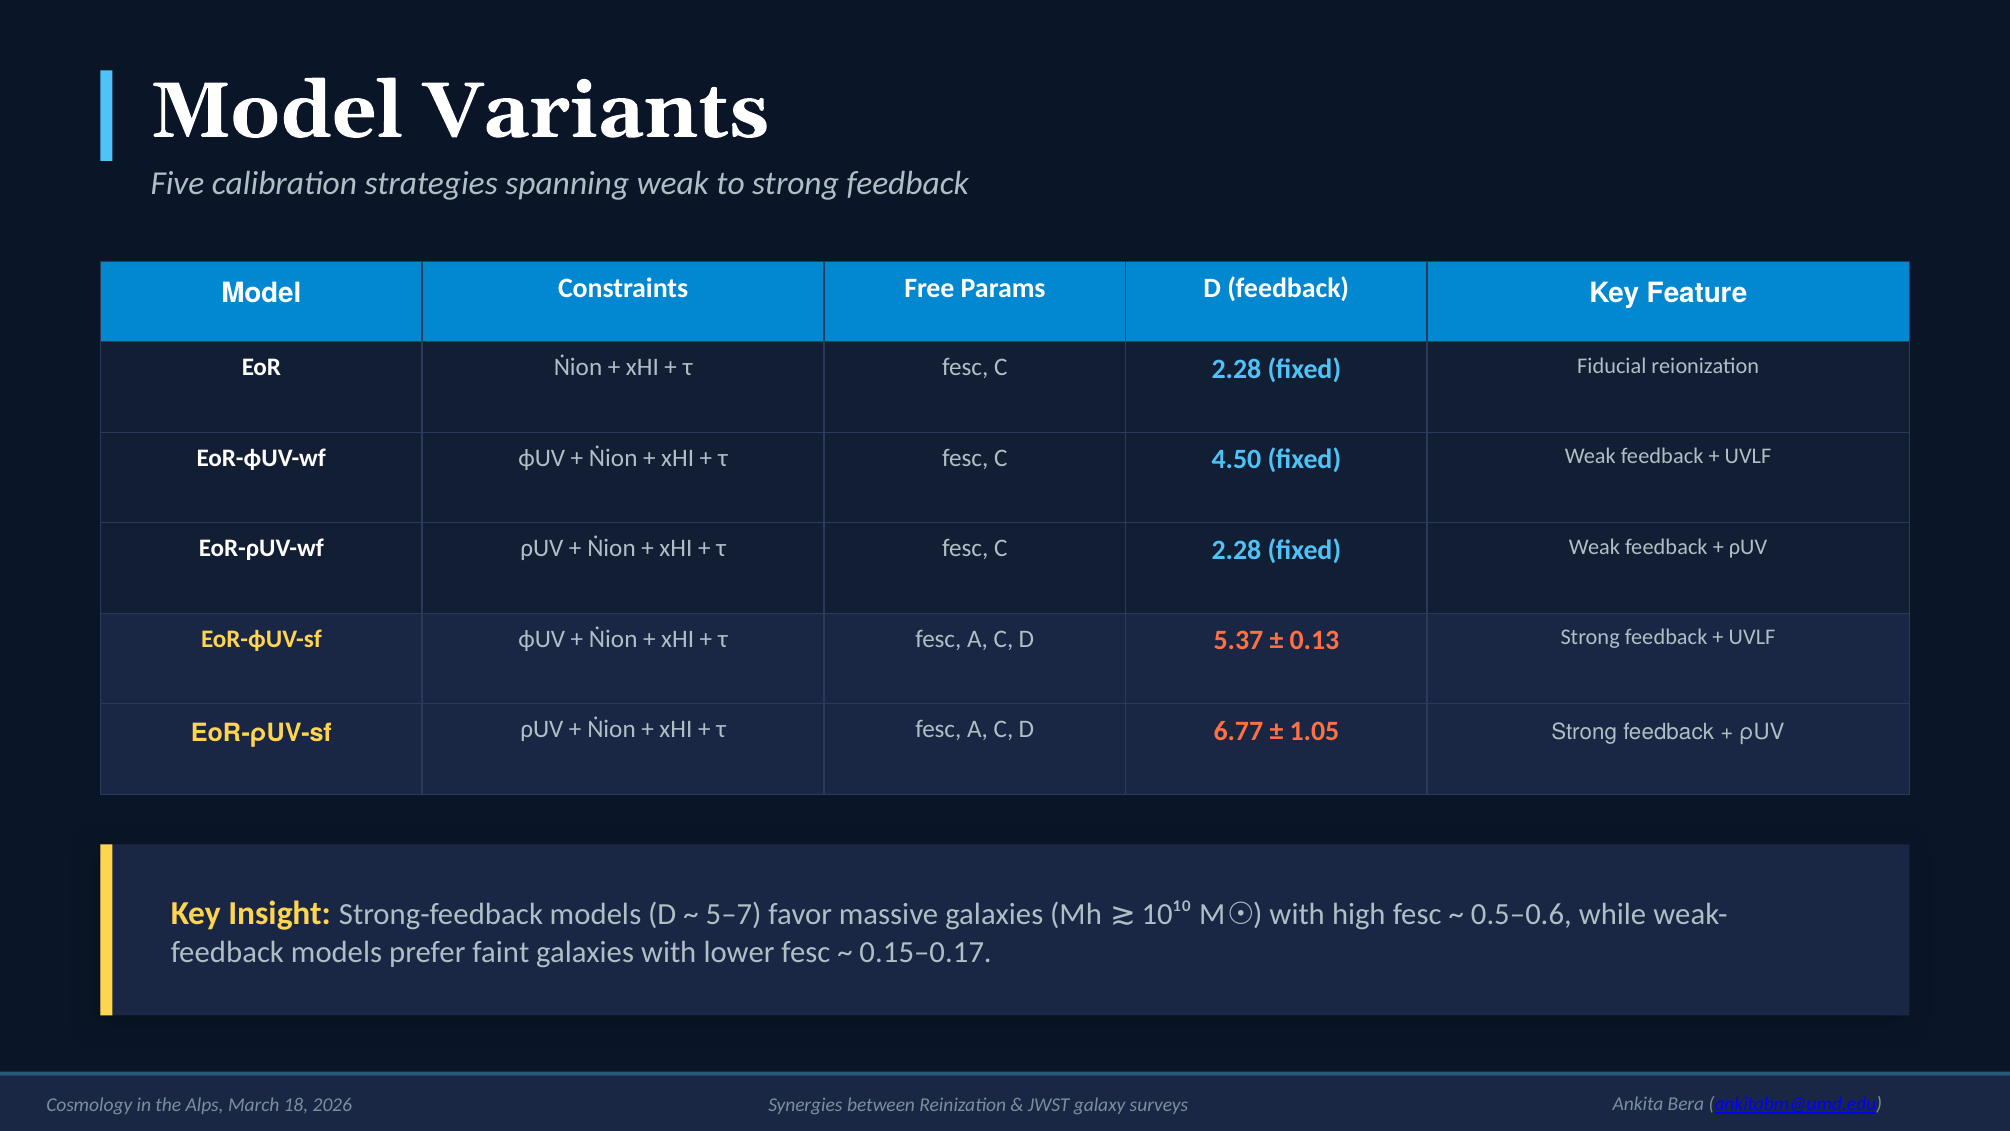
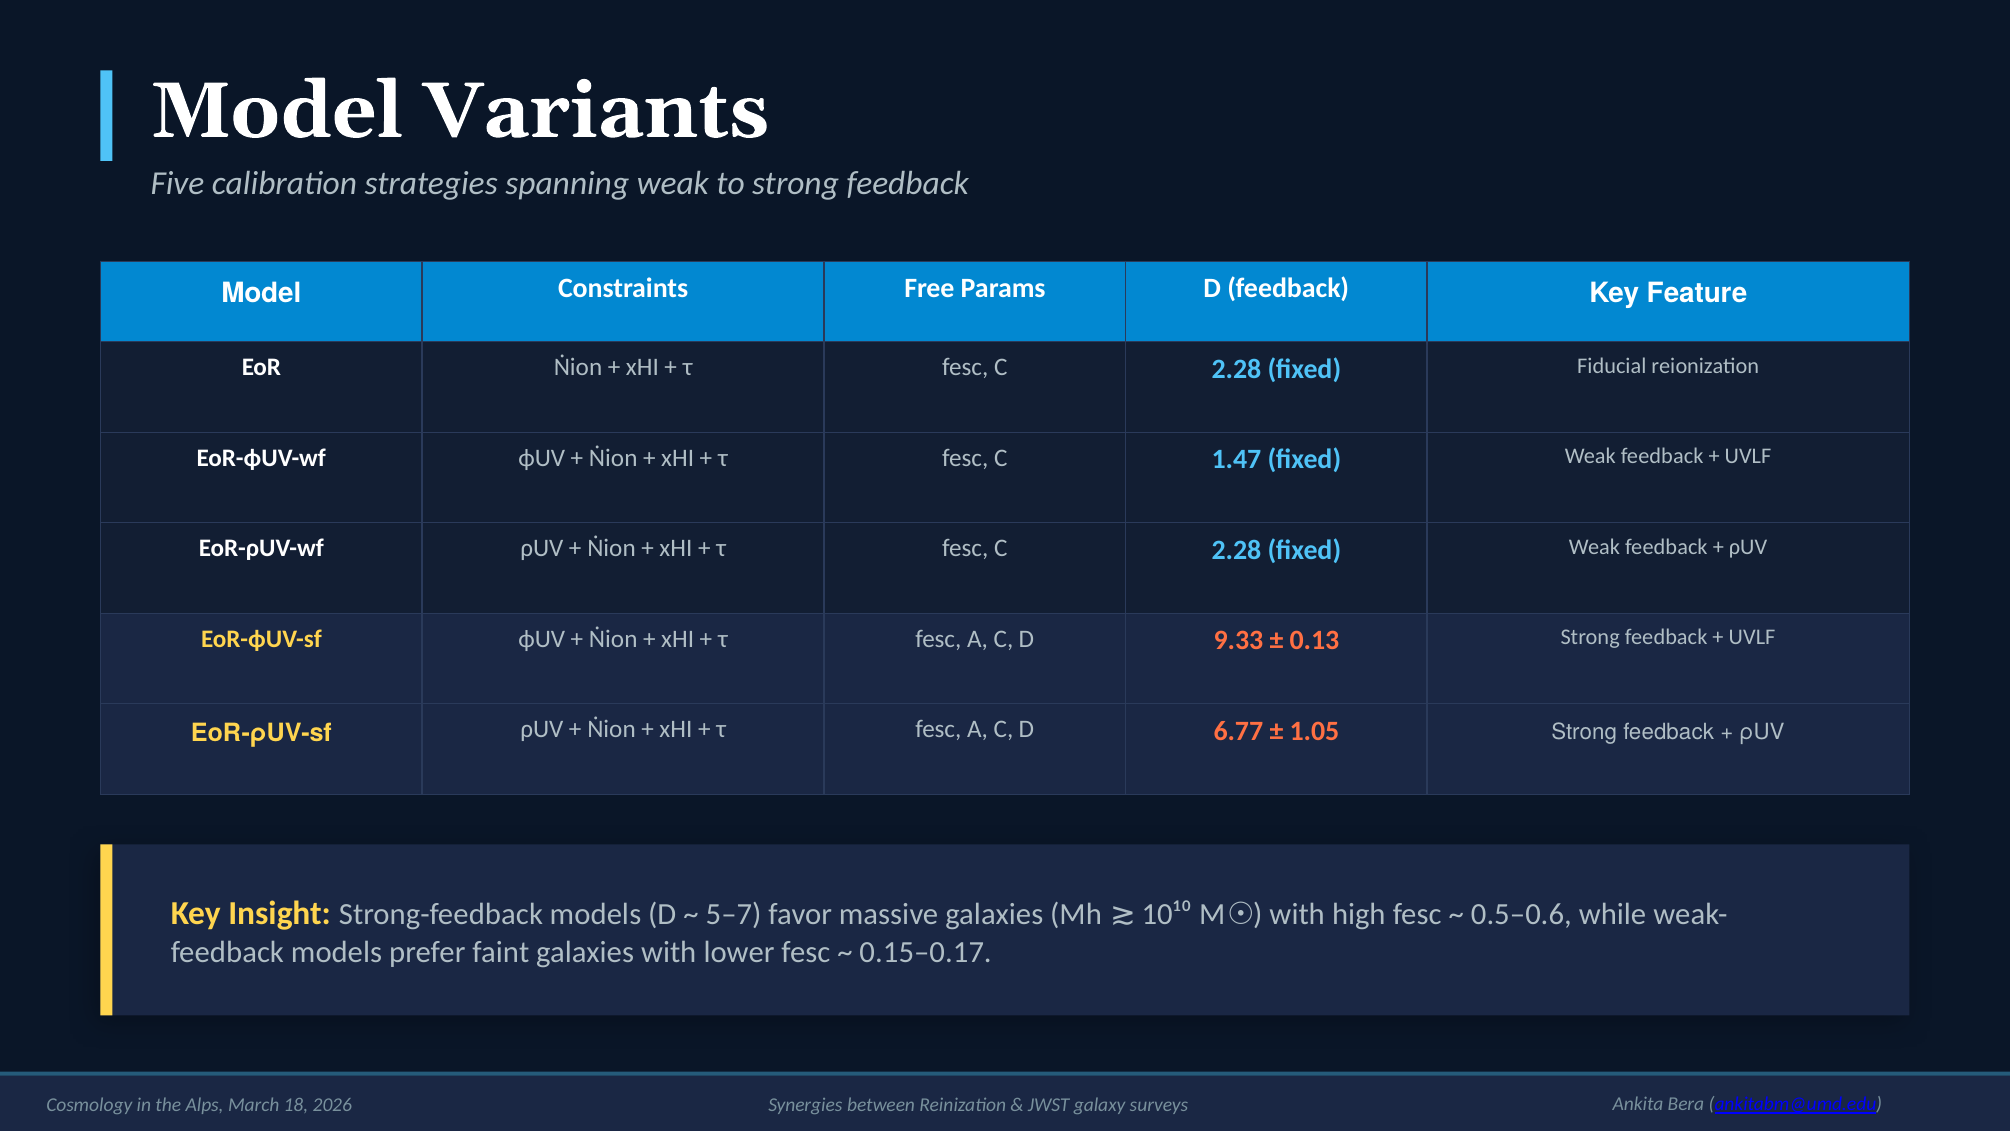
4.50: 4.50 -> 1.47
5.37: 5.37 -> 9.33
